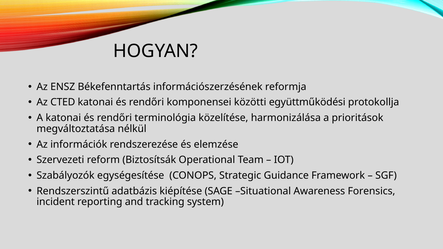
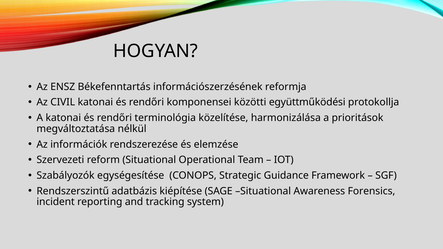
CTED: CTED -> CIVIL
reform Biztosítsák: Biztosítsák -> Situational
